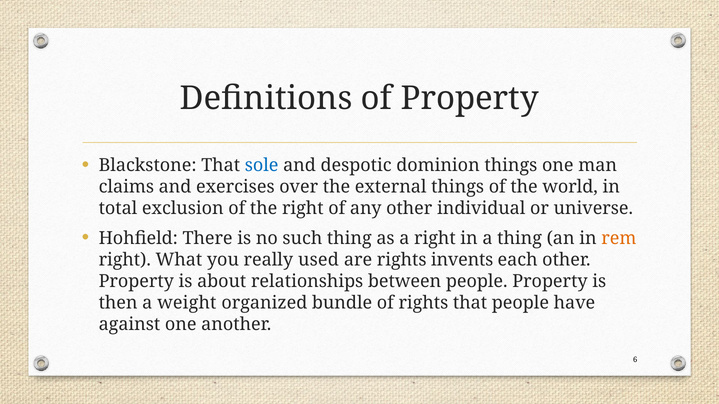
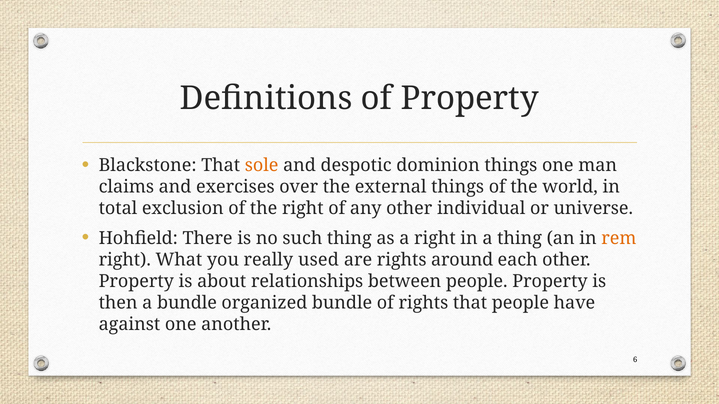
sole colour: blue -> orange
invents: invents -> around
a weight: weight -> bundle
